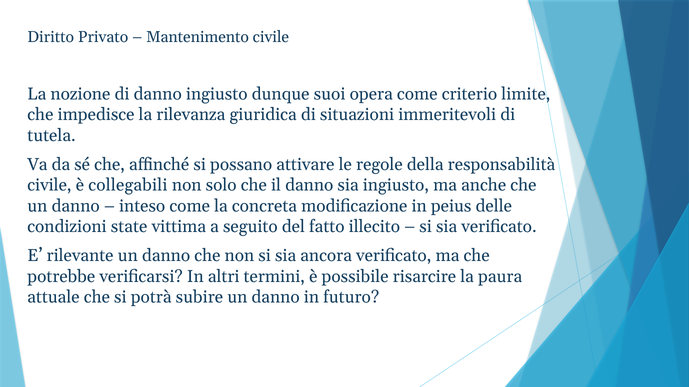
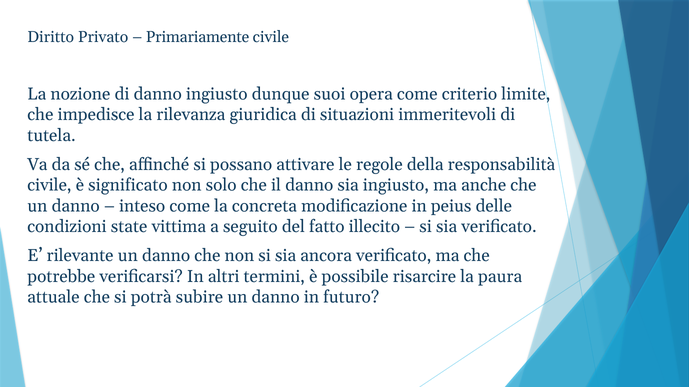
Mantenimento: Mantenimento -> Primariamente
collegabili: collegabili -> significato
